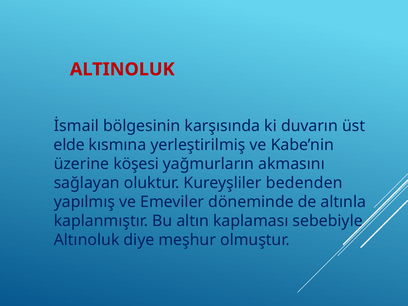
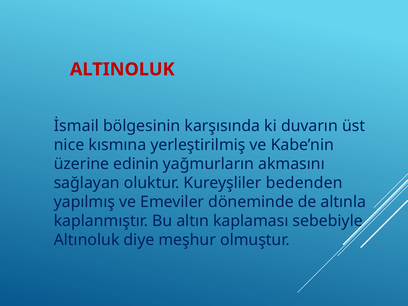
elde: elde -> nice
köşesi: köşesi -> edinin
